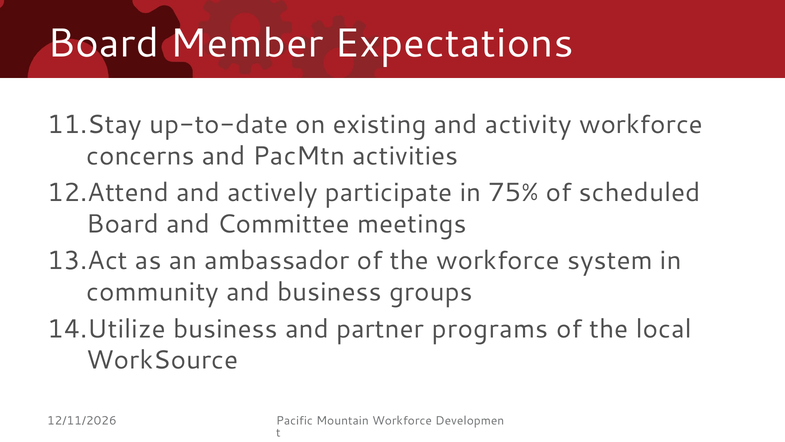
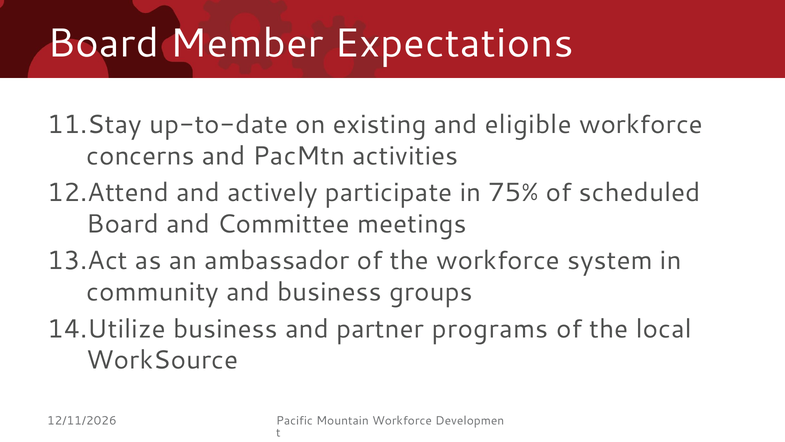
activity: activity -> eligible
